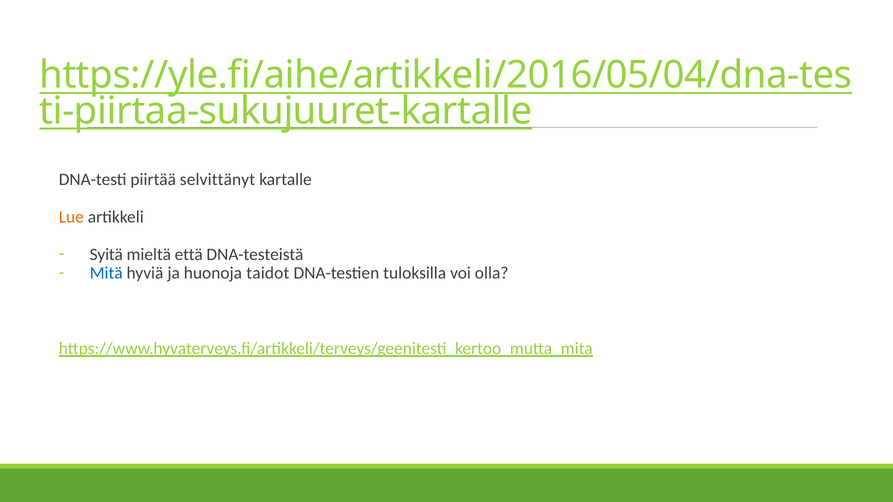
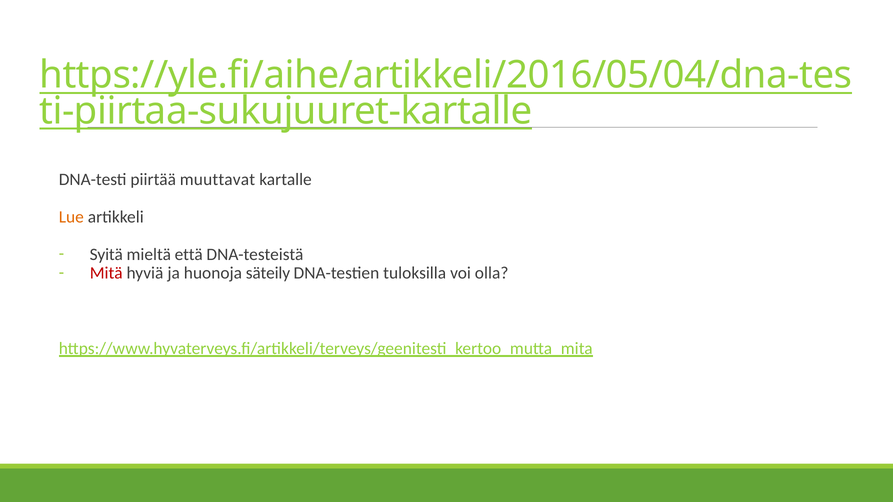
selvittänyt: selvittänyt -> muuttavat
Mitä colour: blue -> red
taidot: taidot -> säteily
